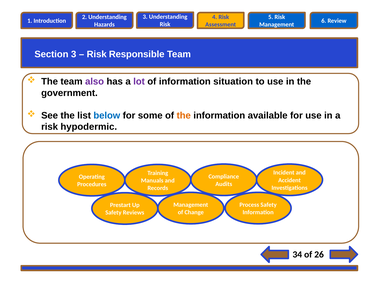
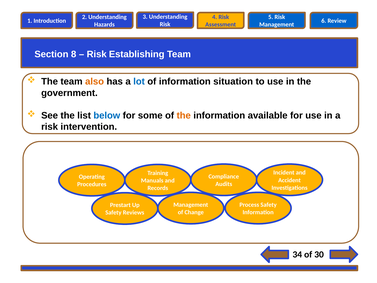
Section 3: 3 -> 8
Responsible: Responsible -> Establishing
also colour: purple -> orange
lot colour: purple -> blue
hypodermic: hypodermic -> intervention
26: 26 -> 30
